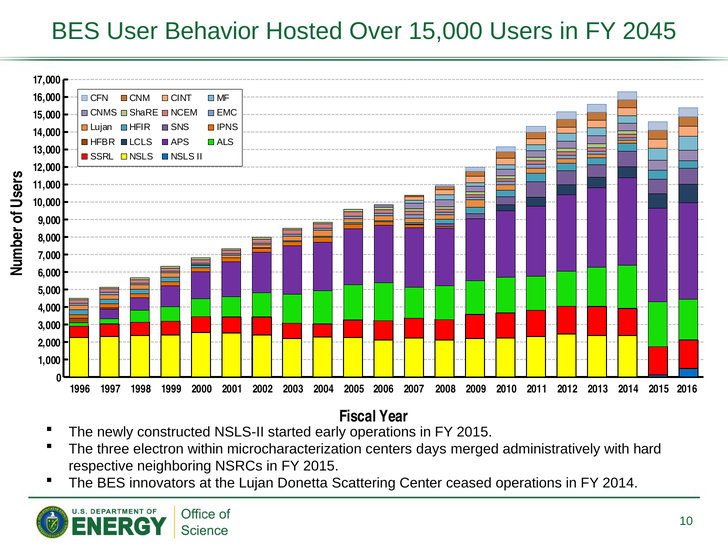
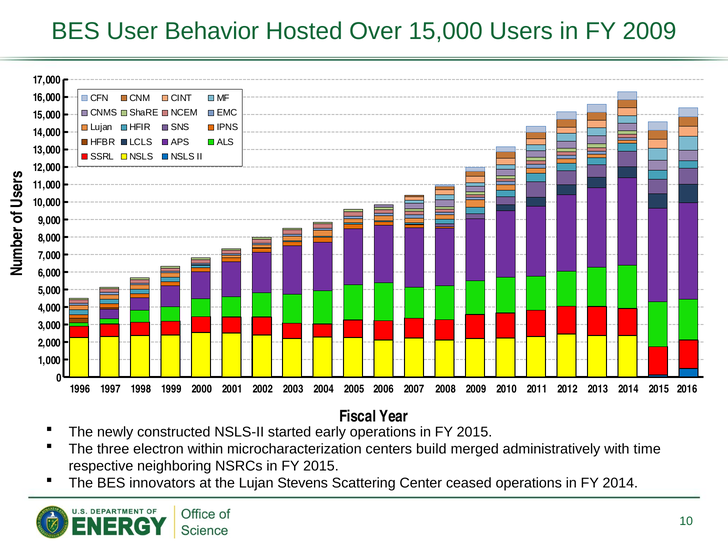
FY 2045: 2045 -> 2009
days: days -> build
hard: hard -> time
Donetta: Donetta -> Stevens
